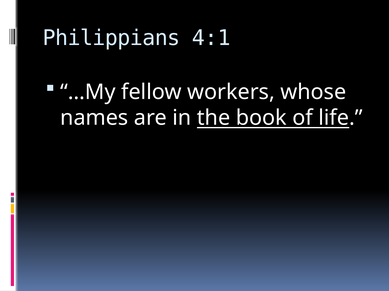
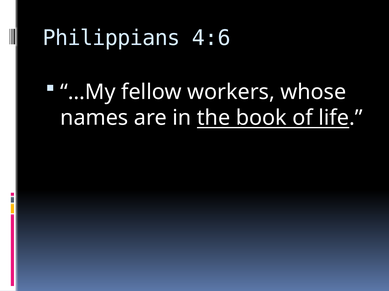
4:1: 4:1 -> 4:6
